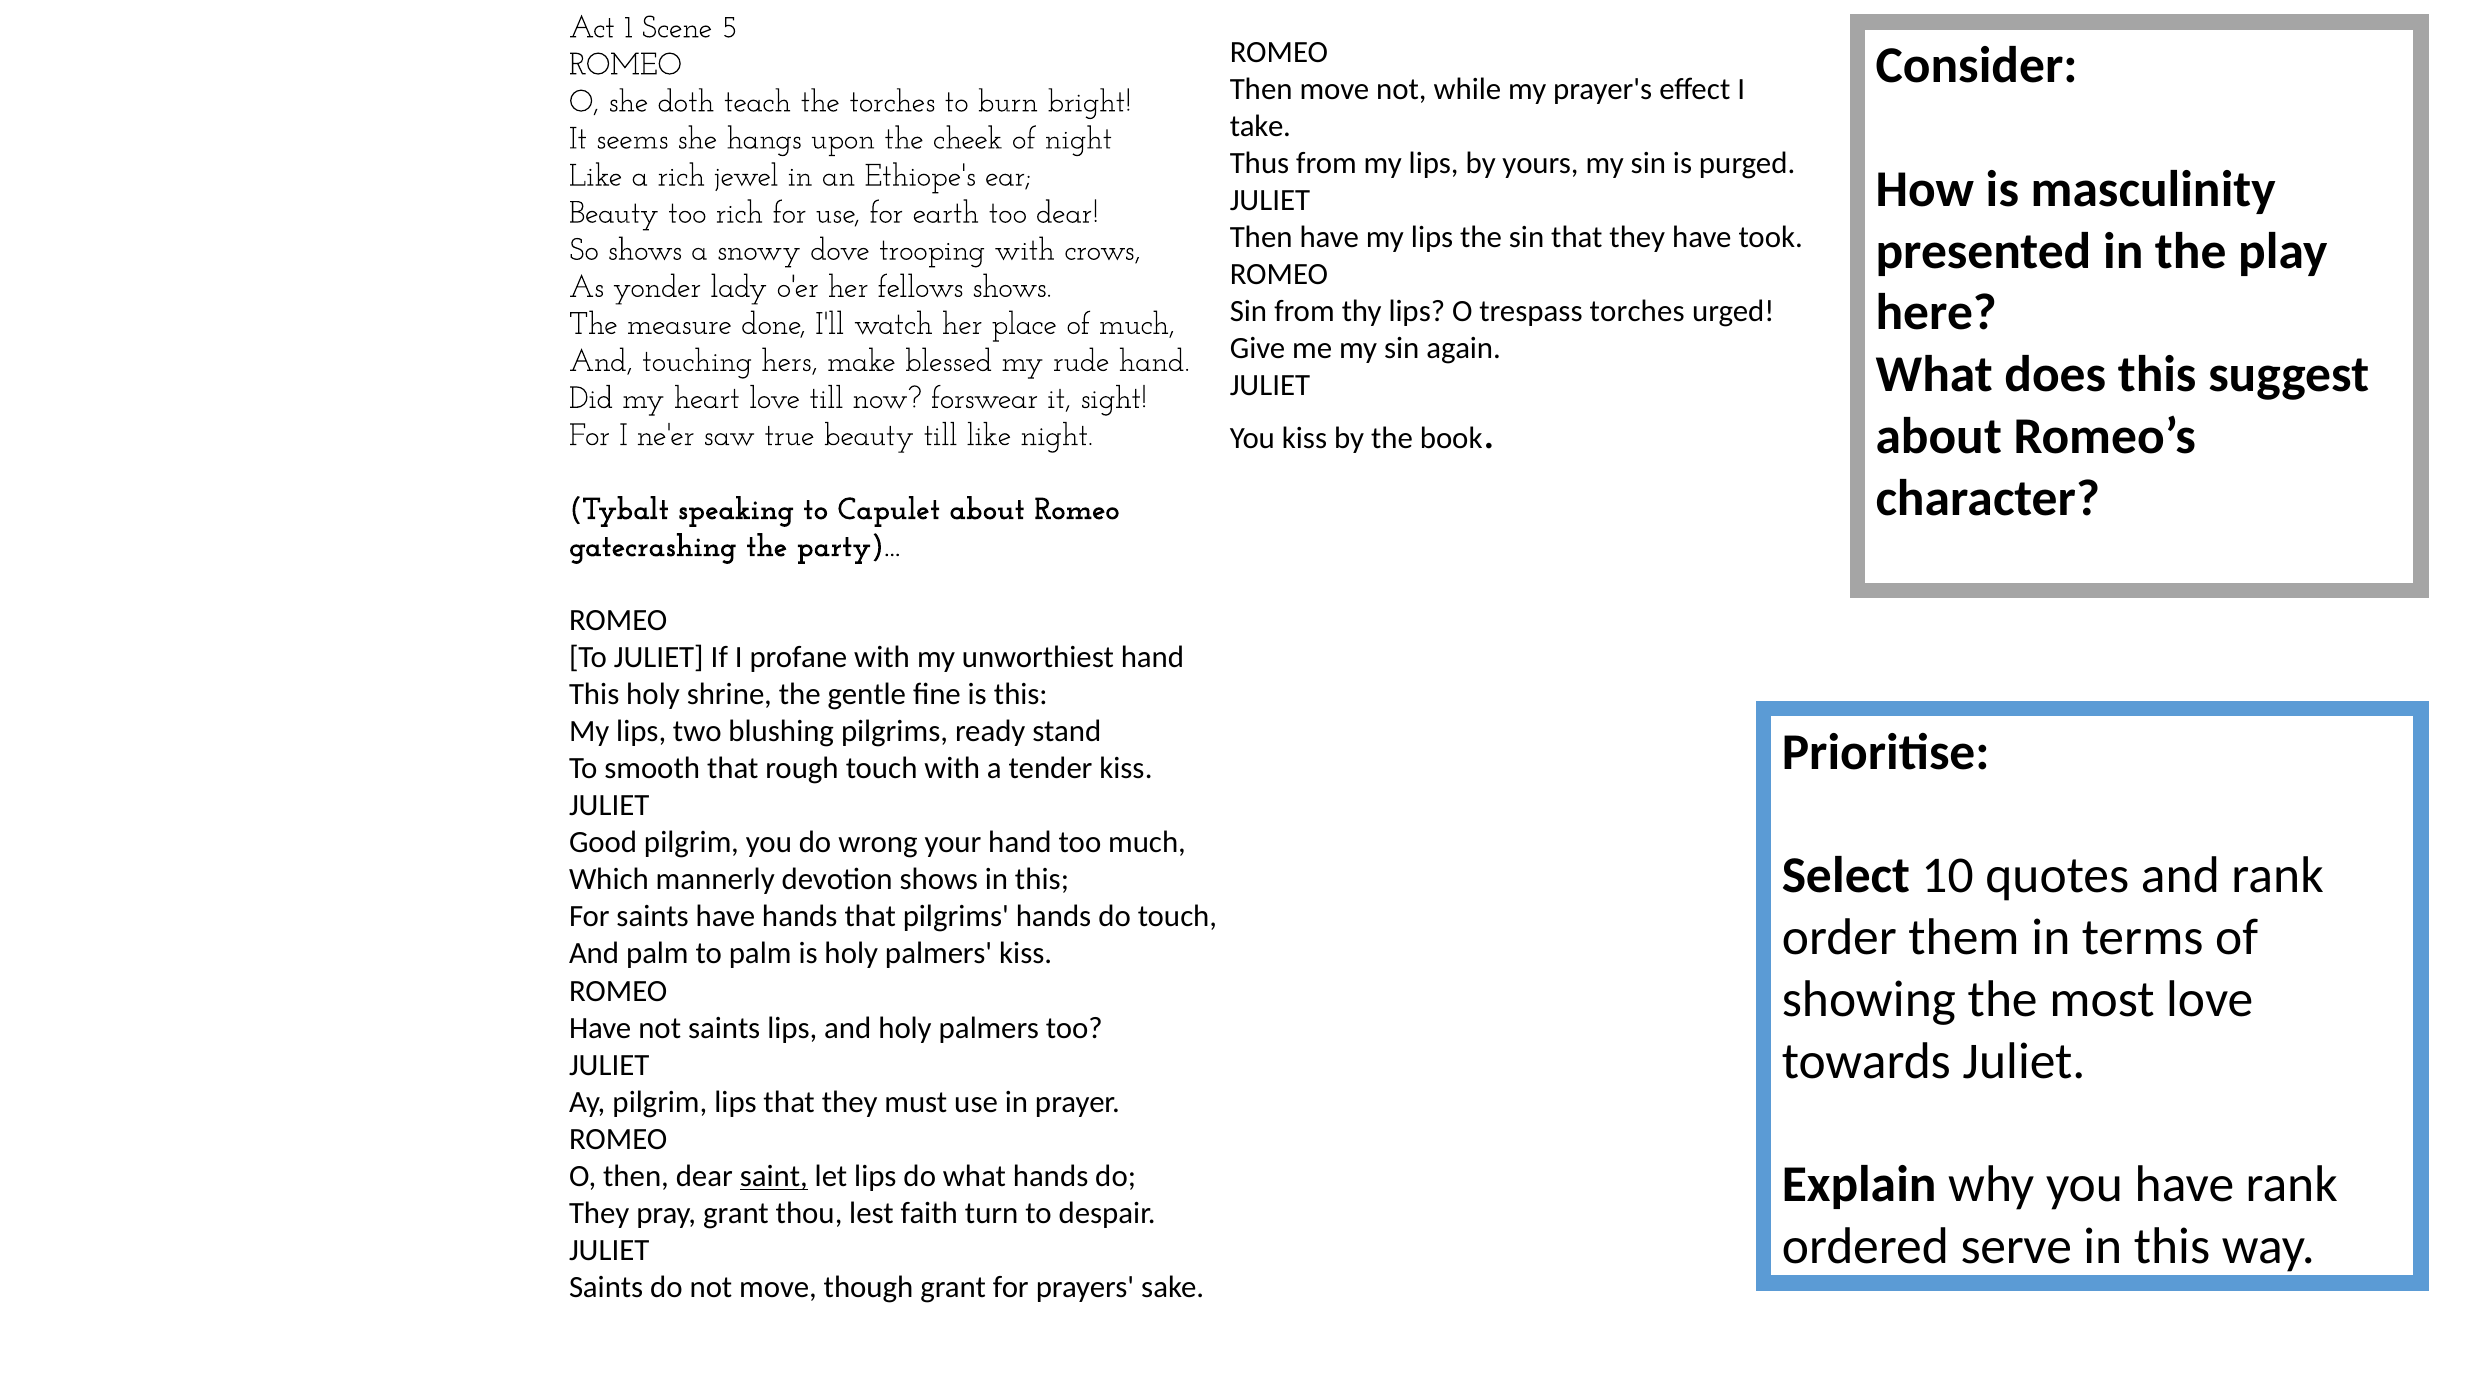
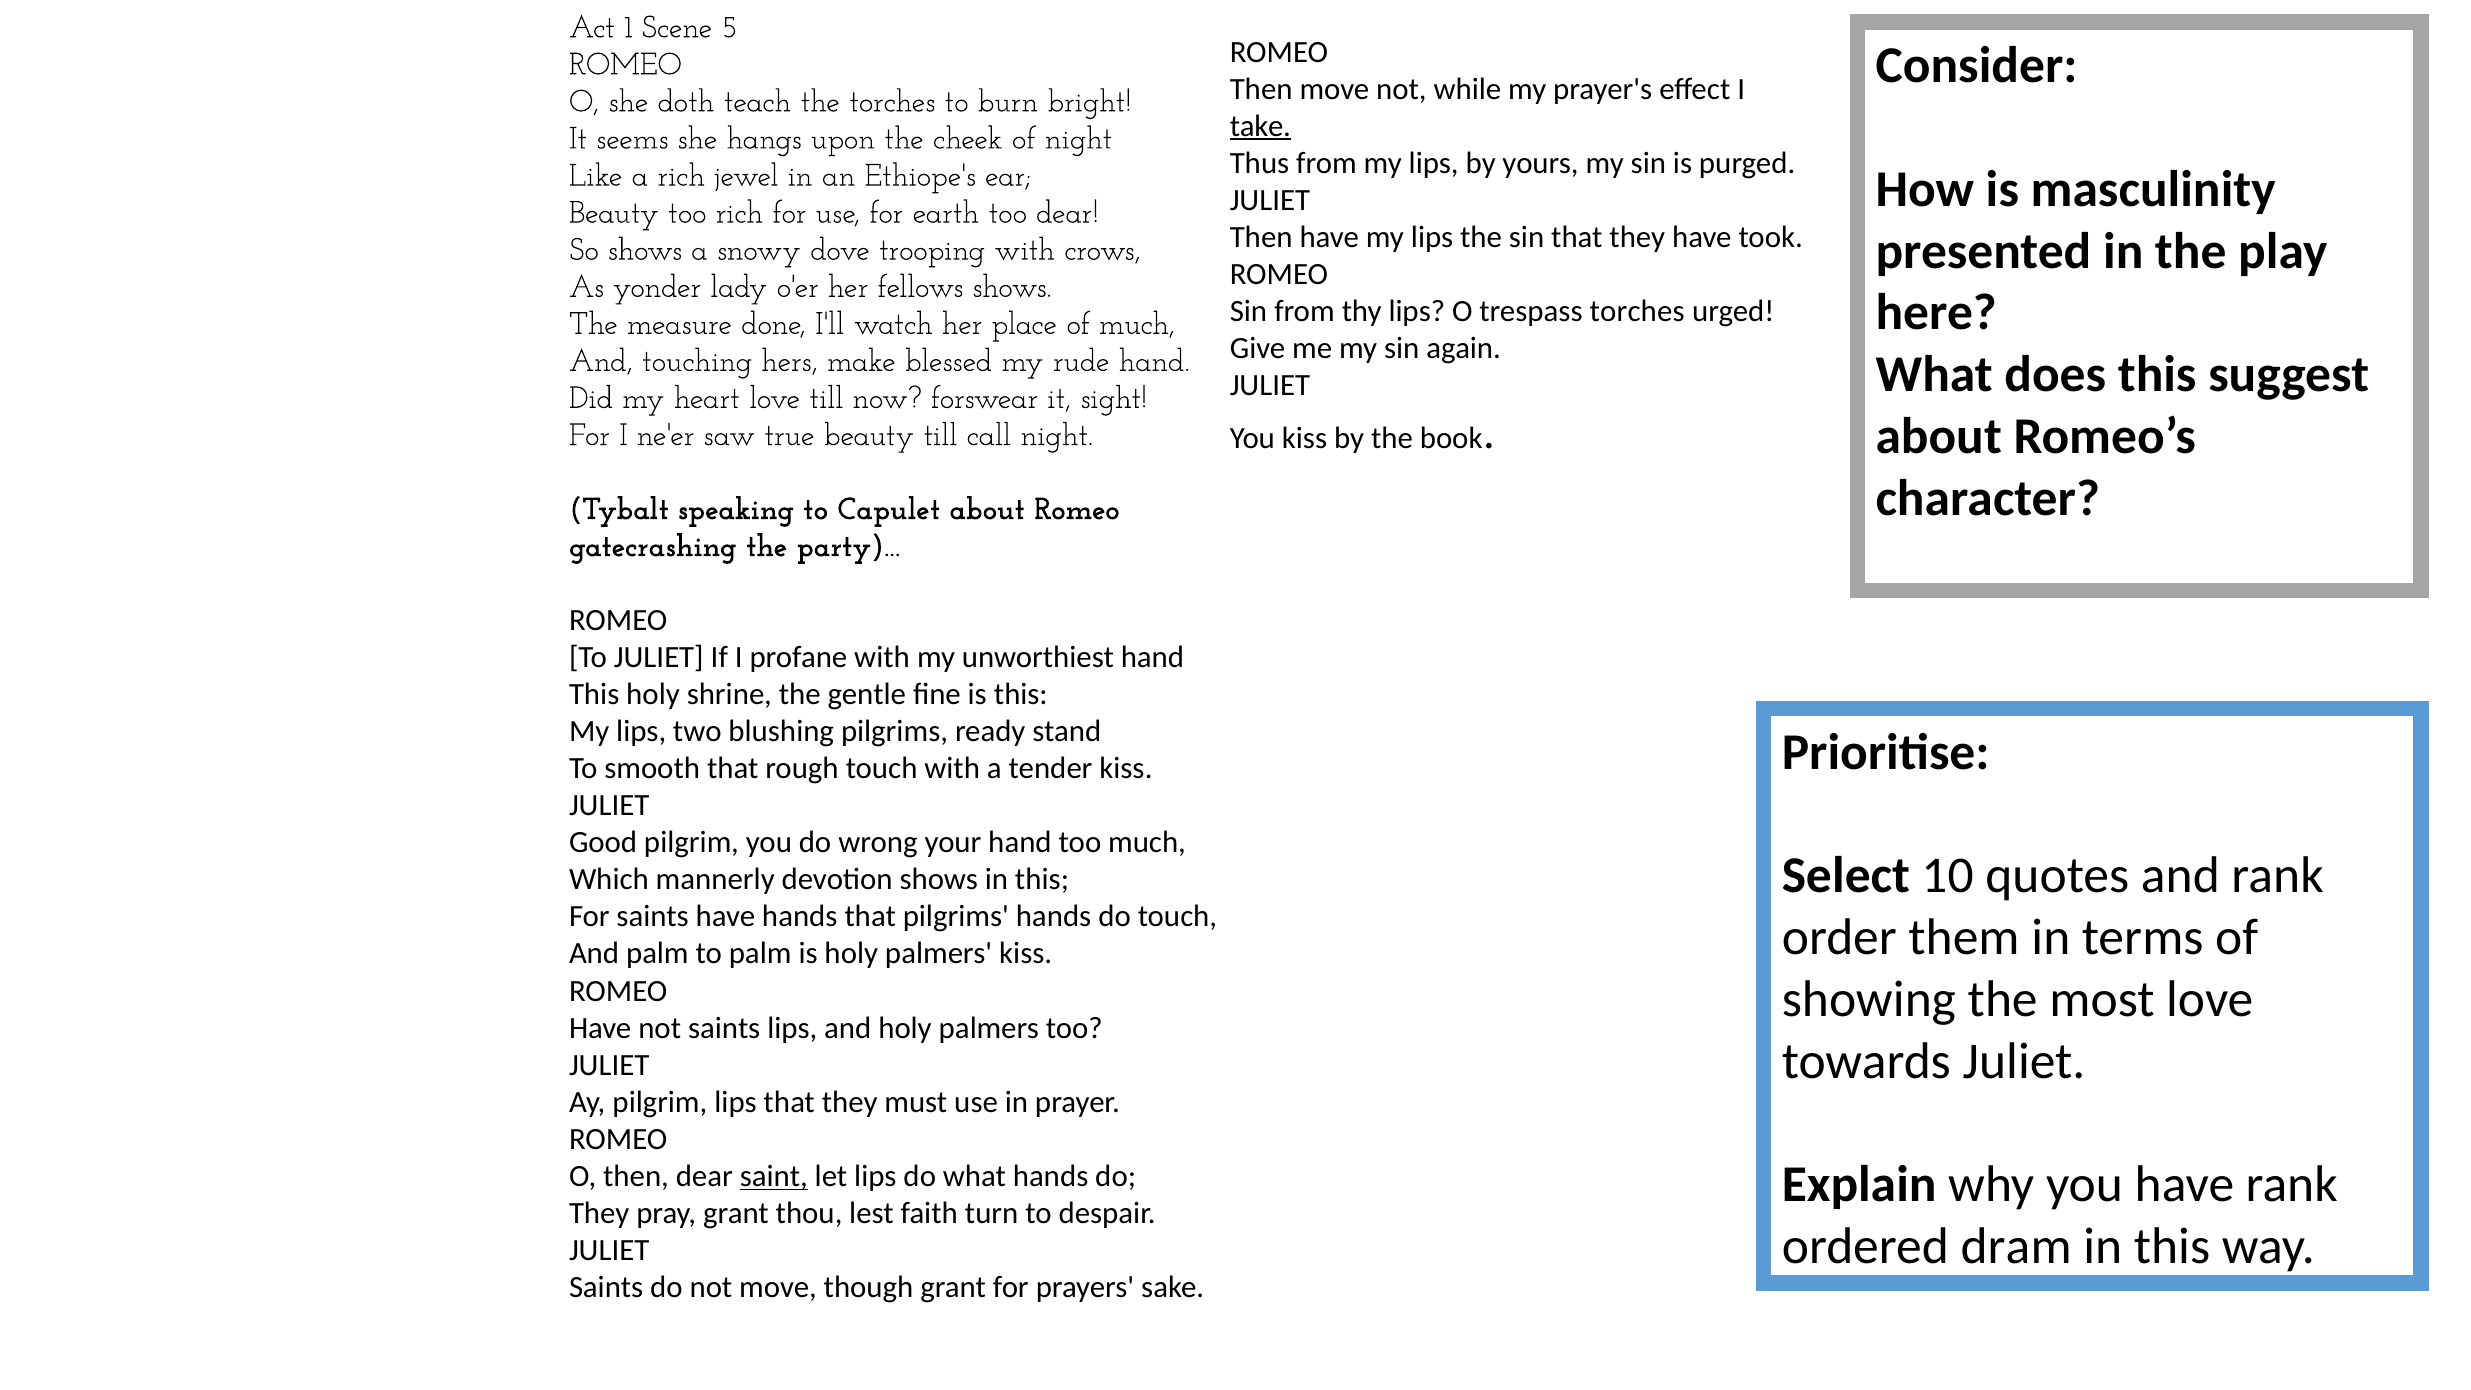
take underline: none -> present
till like: like -> call
serve: serve -> dram
